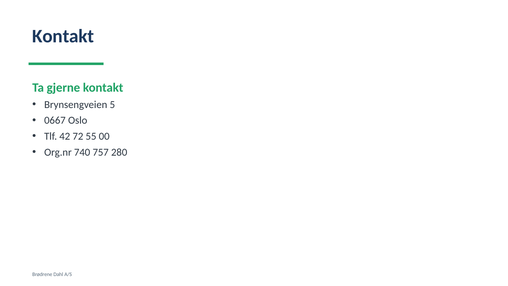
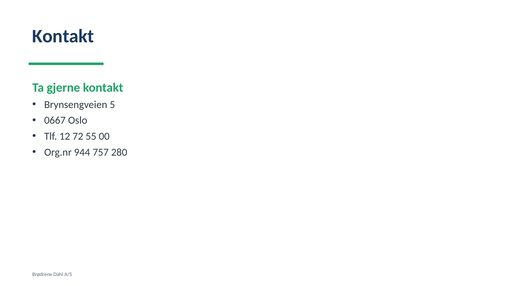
42: 42 -> 12
740: 740 -> 944
